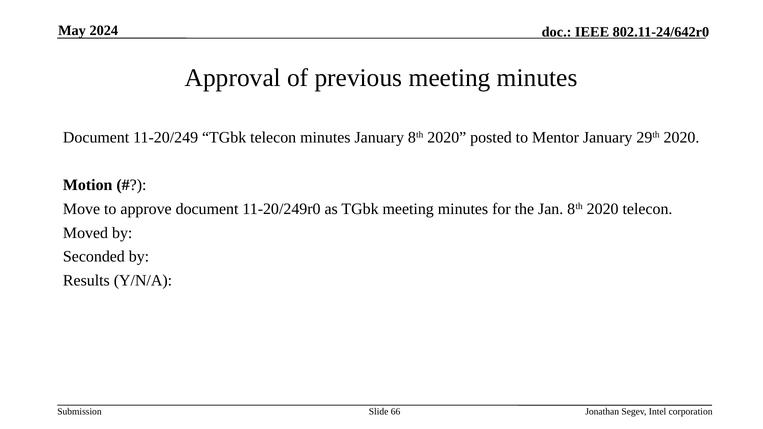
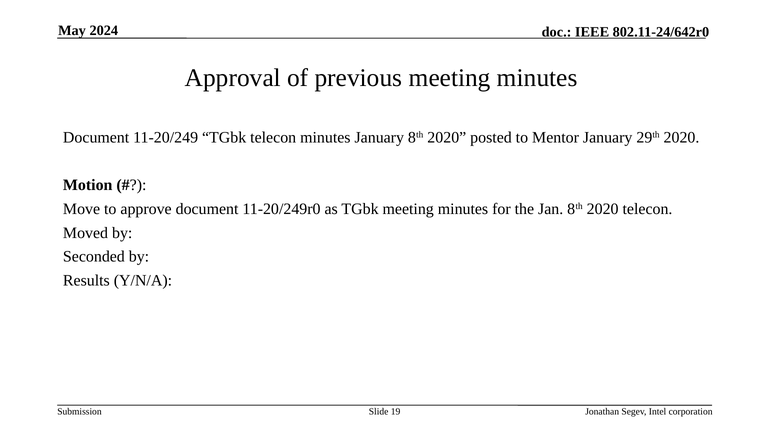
66: 66 -> 19
